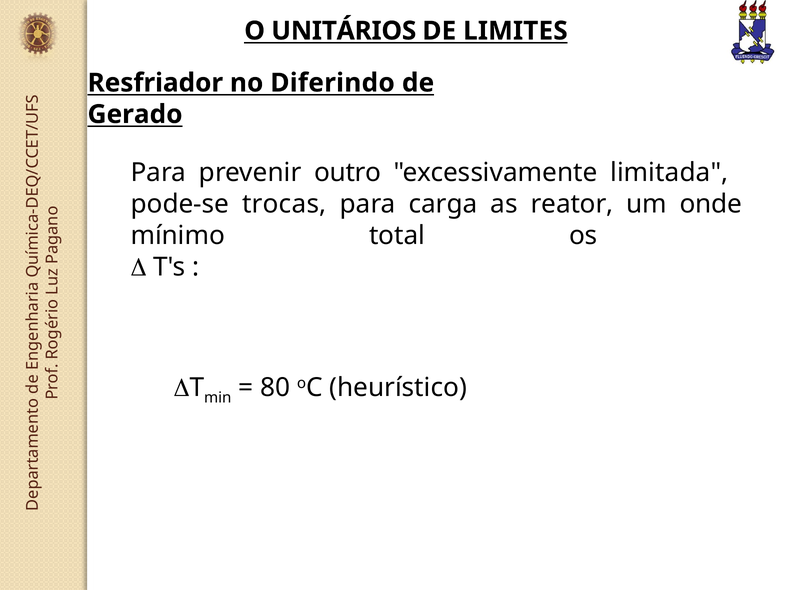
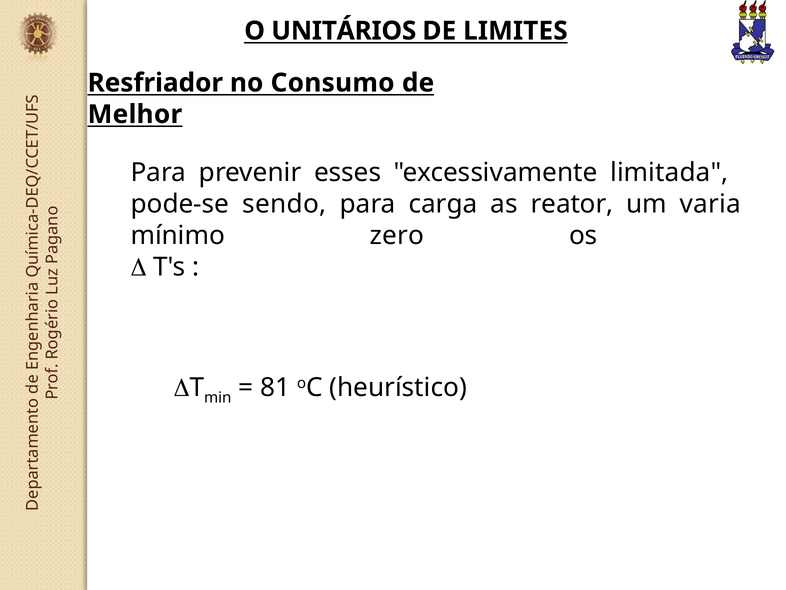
Diferindo: Diferindo -> Consumo
Gerado: Gerado -> Melhor
outro: outro -> esses
trocas: trocas -> sendo
onde: onde -> varia
total: total -> zero
80: 80 -> 81
